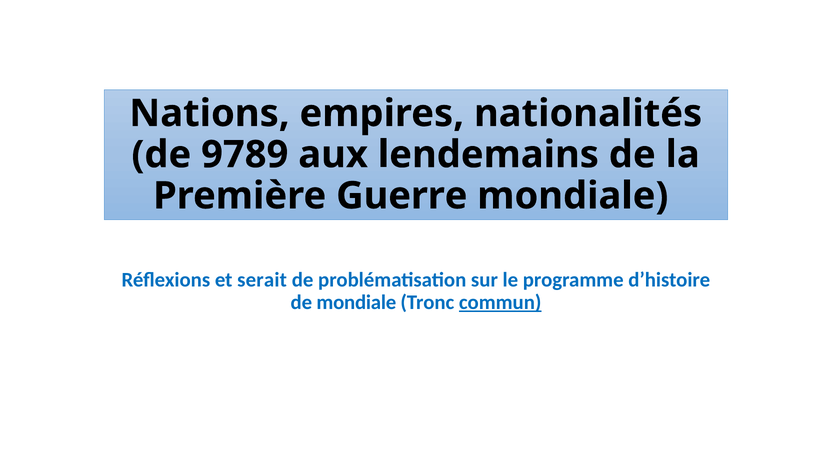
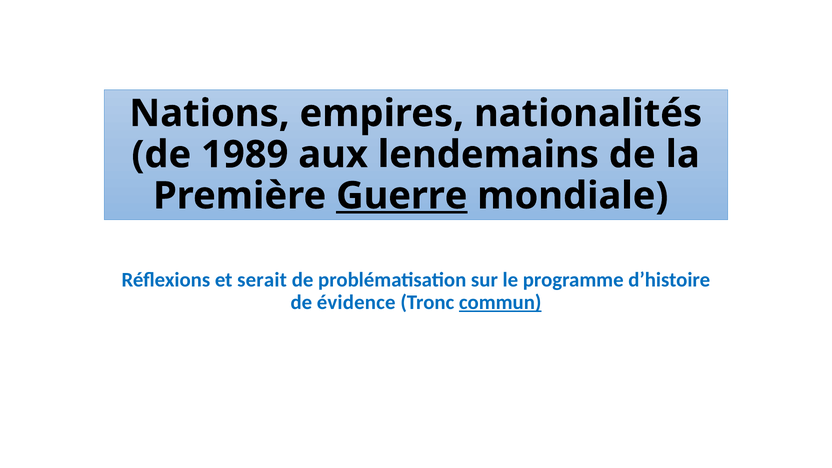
9789: 9789 -> 1989
Guerre underline: none -> present
de mondiale: mondiale -> évidence
